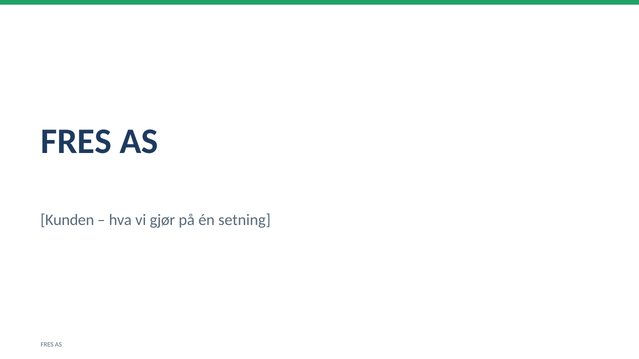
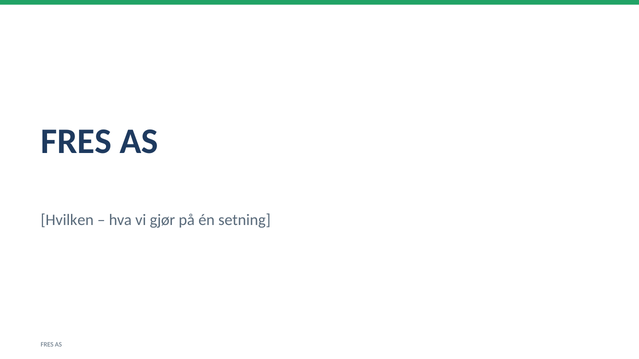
Kunden: Kunden -> Hvilken
